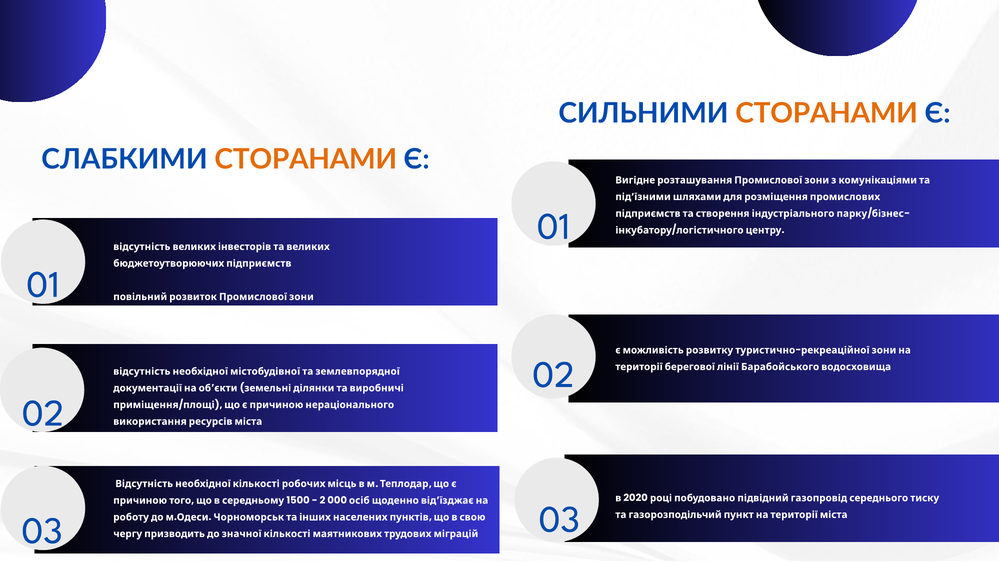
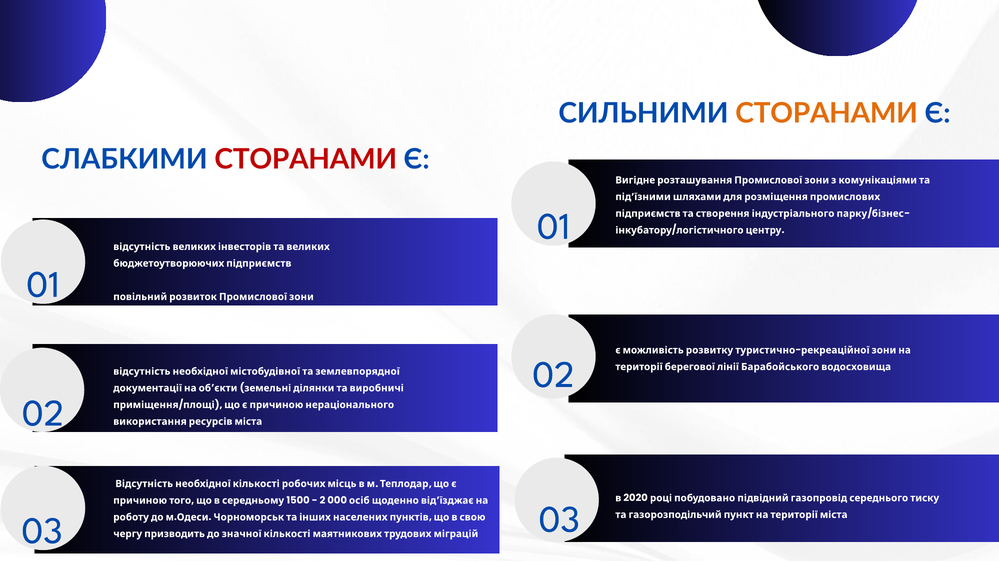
СТОРАНАМИ at (306, 160) colour: orange -> red
